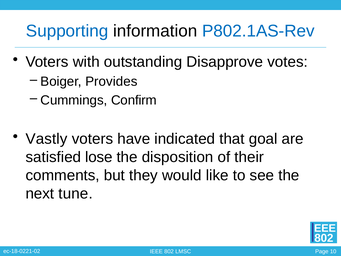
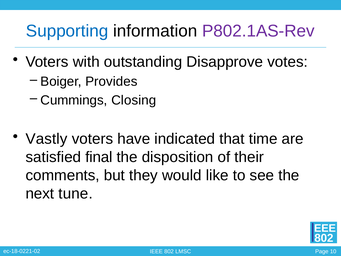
P802.1AS-Rev colour: blue -> purple
Confirm: Confirm -> Closing
goal: goal -> time
lose: lose -> final
